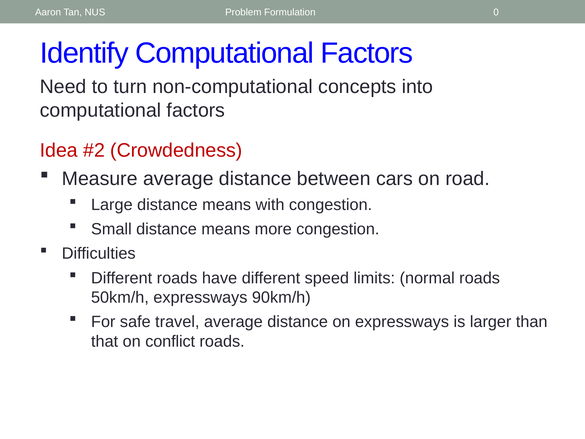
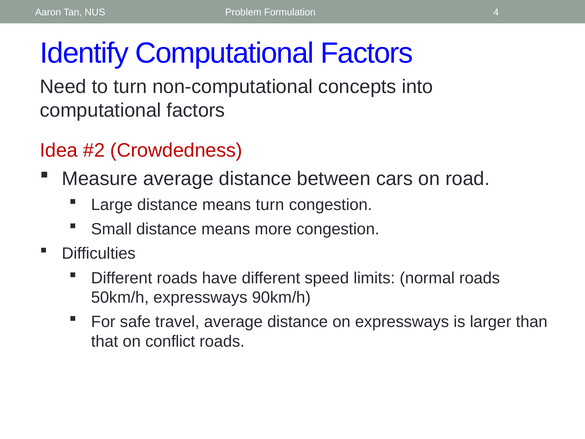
0: 0 -> 4
means with: with -> turn
